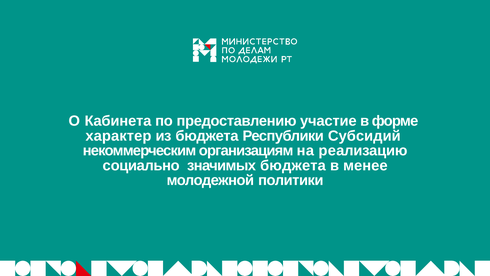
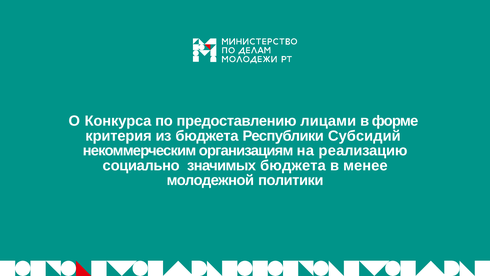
Кабинета: Кабинета -> Конкурса
участие: участие -> лицами
характер: характер -> критерия
